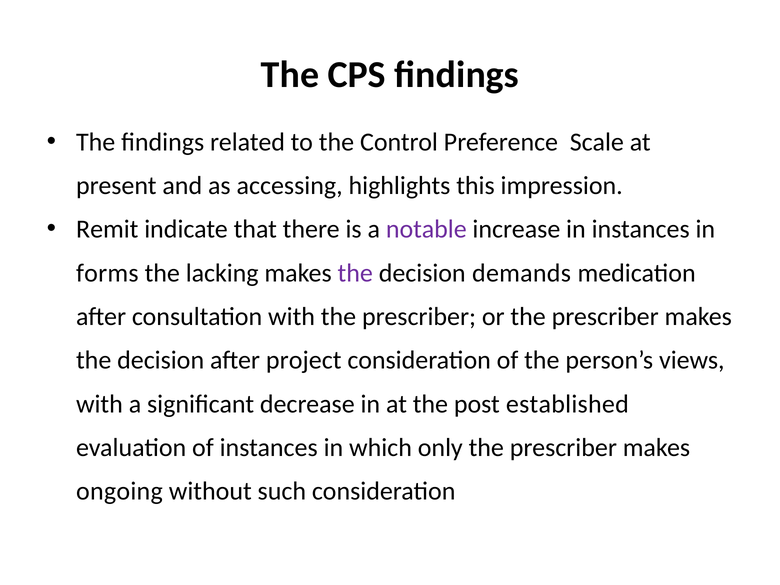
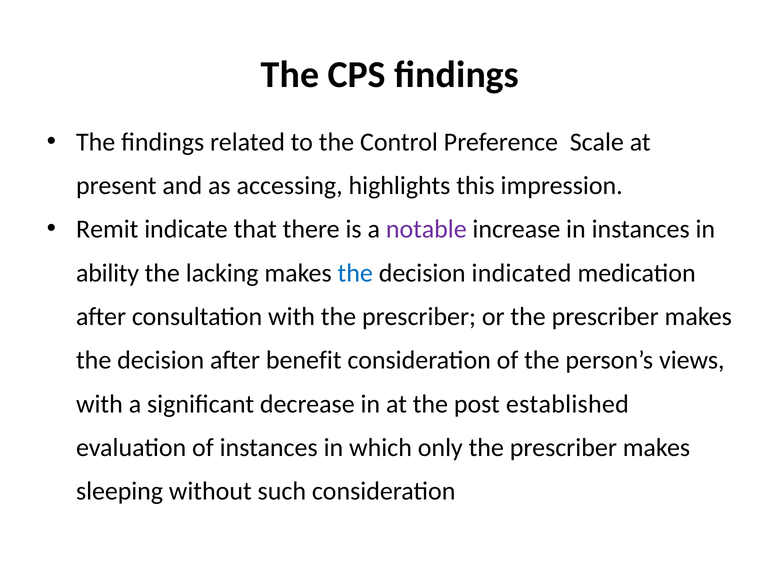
forms: forms -> ability
the at (355, 273) colour: purple -> blue
demands: demands -> indicated
project: project -> benefit
ongoing: ongoing -> sleeping
